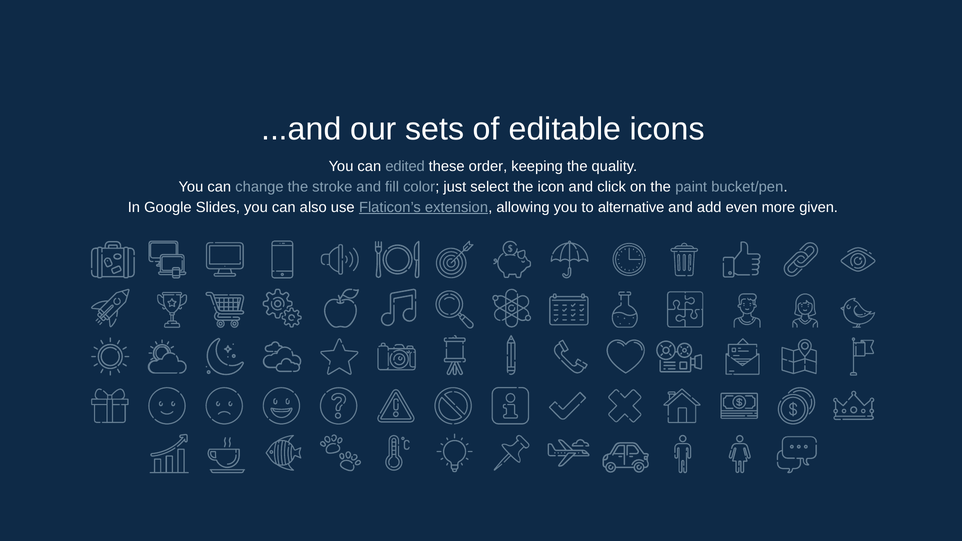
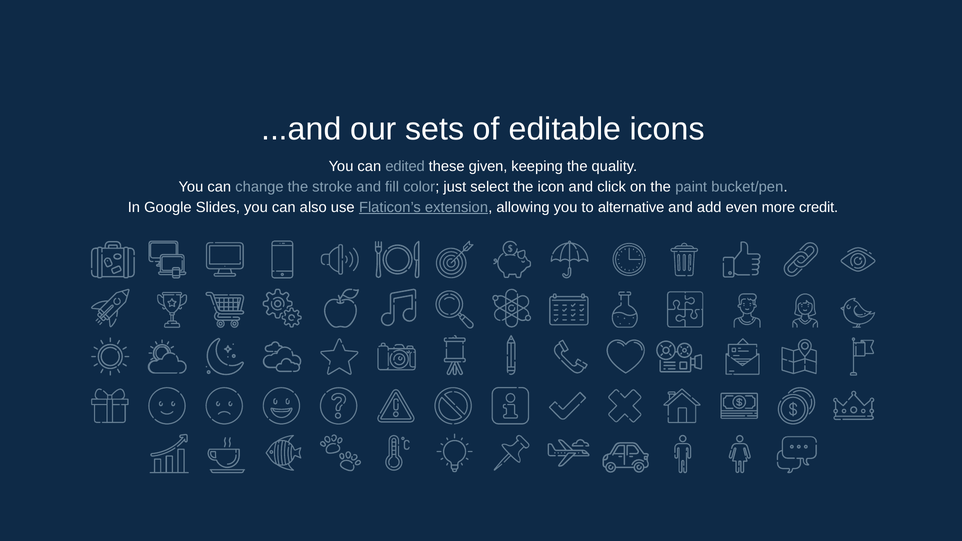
order: order -> given
given: given -> credit
